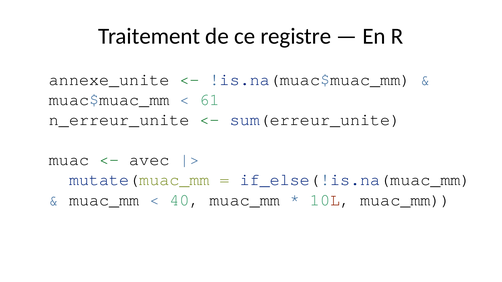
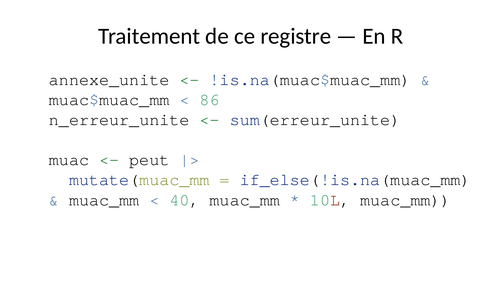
61: 61 -> 86
avec: avec -> peut
